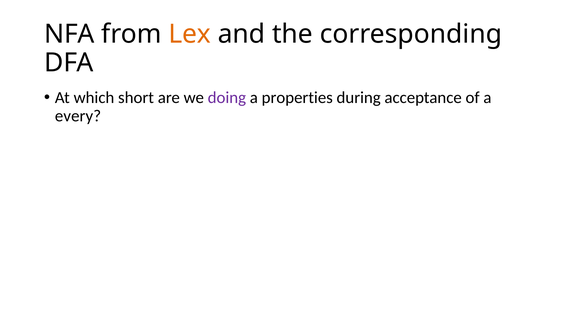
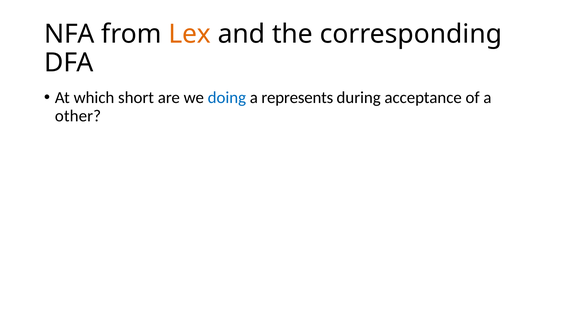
doing colour: purple -> blue
properties: properties -> represents
every: every -> other
